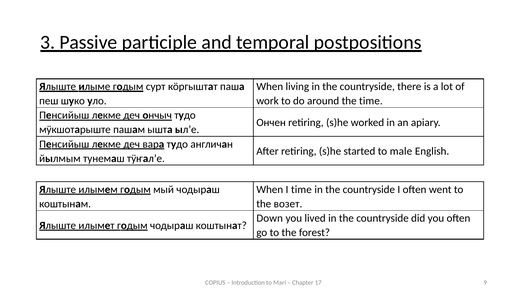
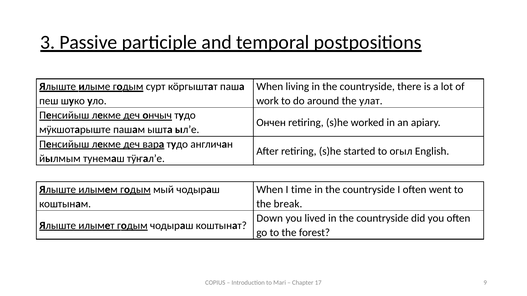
the time: time -> улат
male: male -> огыл
возет: возет -> break
